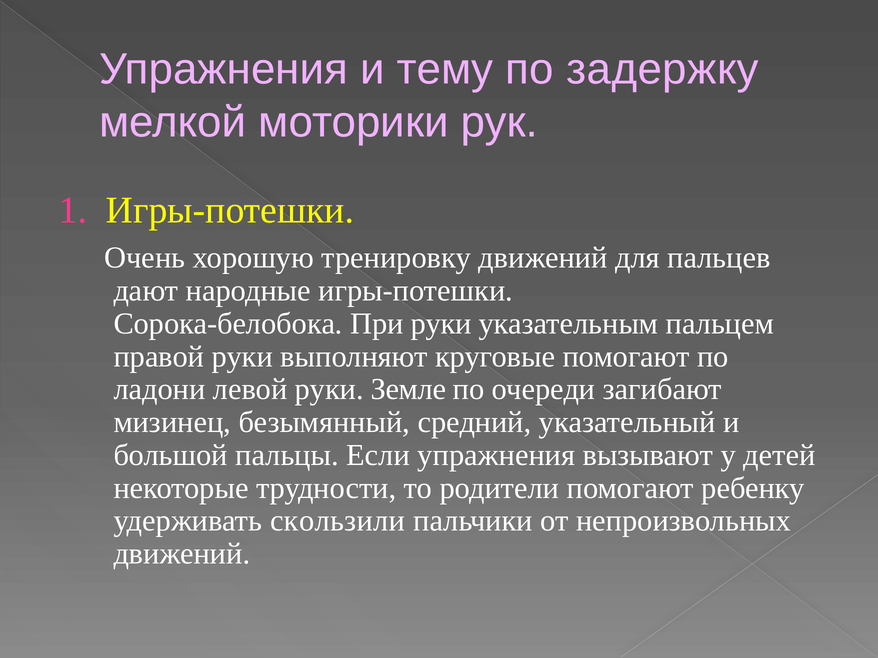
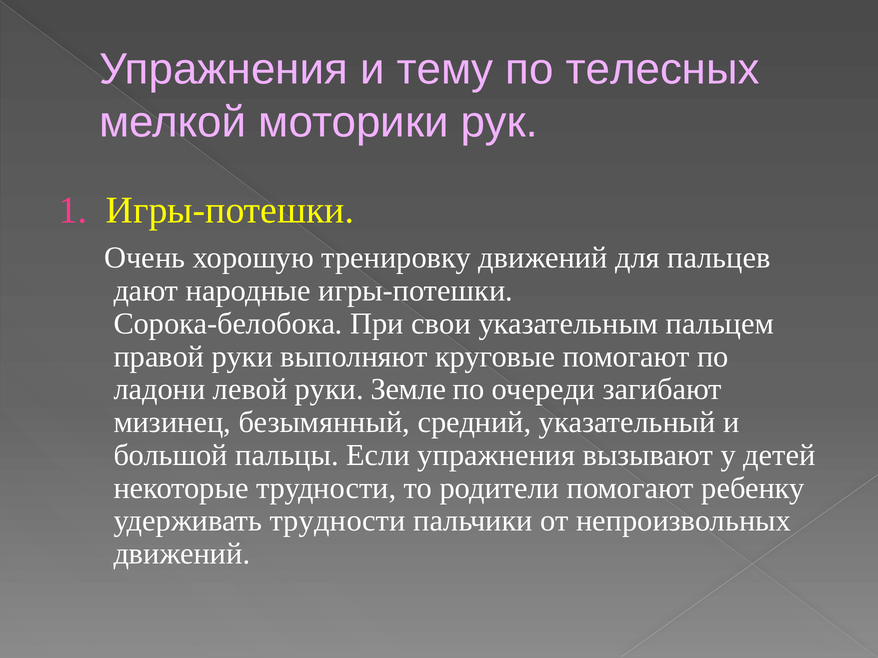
задержку: задержку -> телесных
При руки: руки -> свои
удерживать скользили: скользили -> трудности
